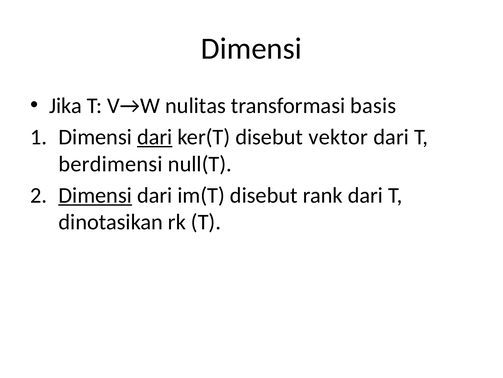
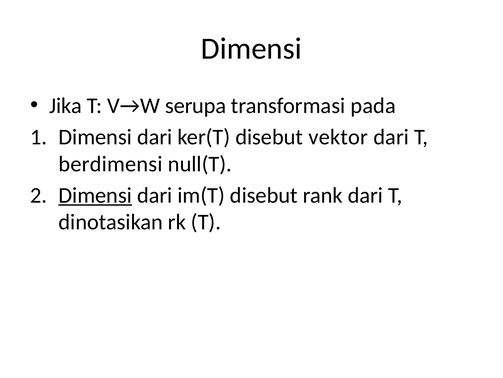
nulitas: nulitas -> serupa
basis: basis -> pada
dari at (155, 137) underline: present -> none
